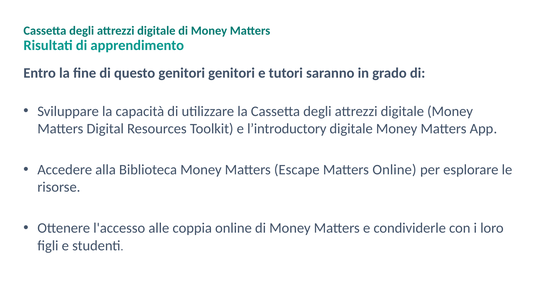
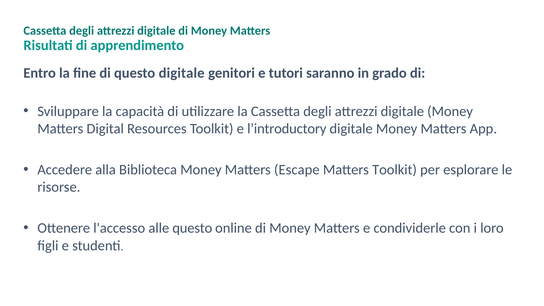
questo genitori: genitori -> digitale
Matters Online: Online -> Toolkit
alle coppia: coppia -> questo
